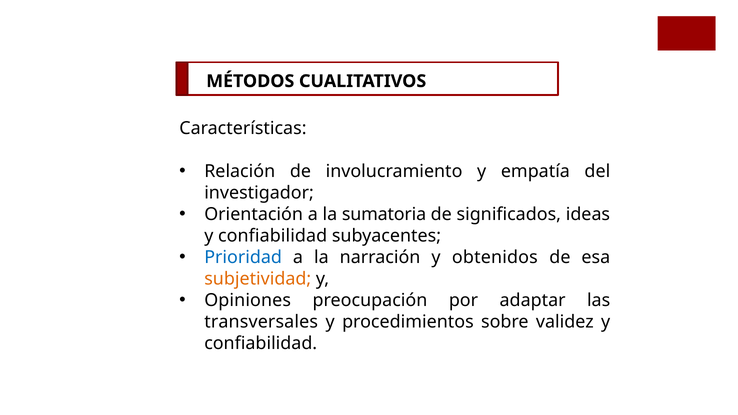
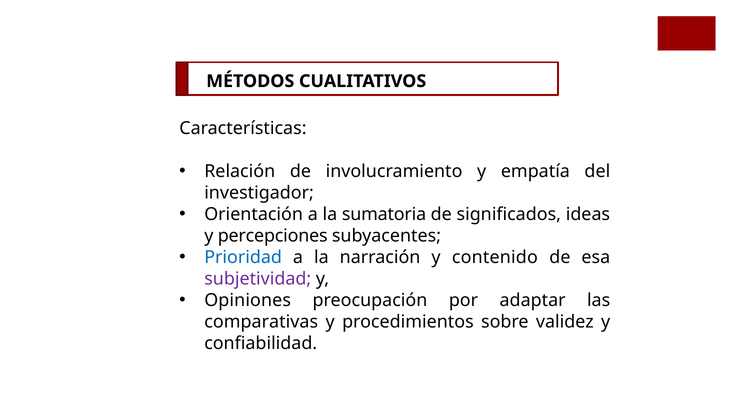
confiabilidad at (273, 236): confiabilidad -> percepciones
obtenidos: obtenidos -> contenido
subjetividad colour: orange -> purple
transversales: transversales -> comparativas
